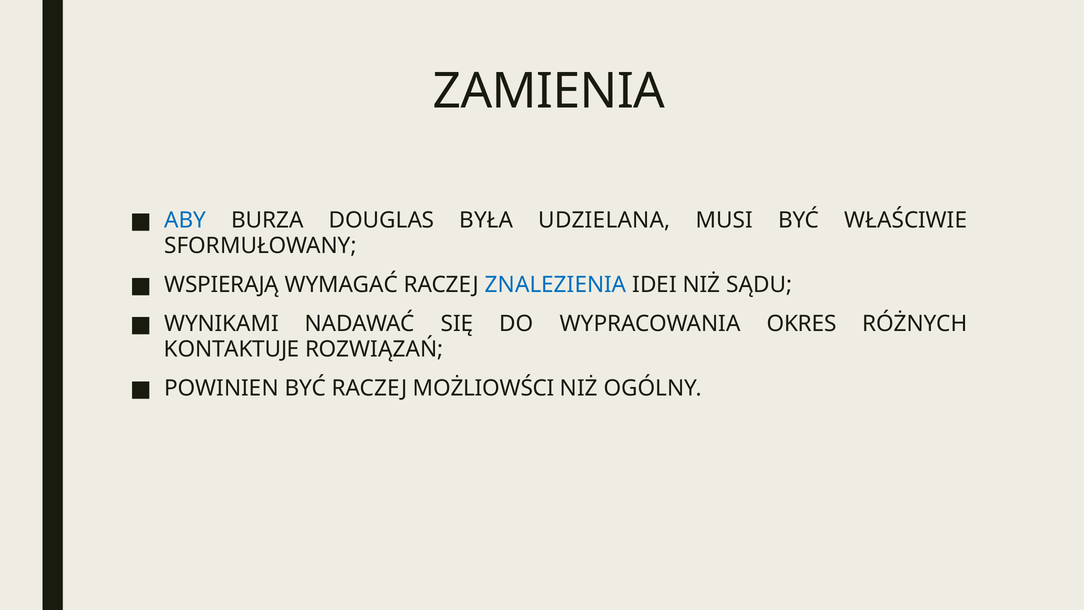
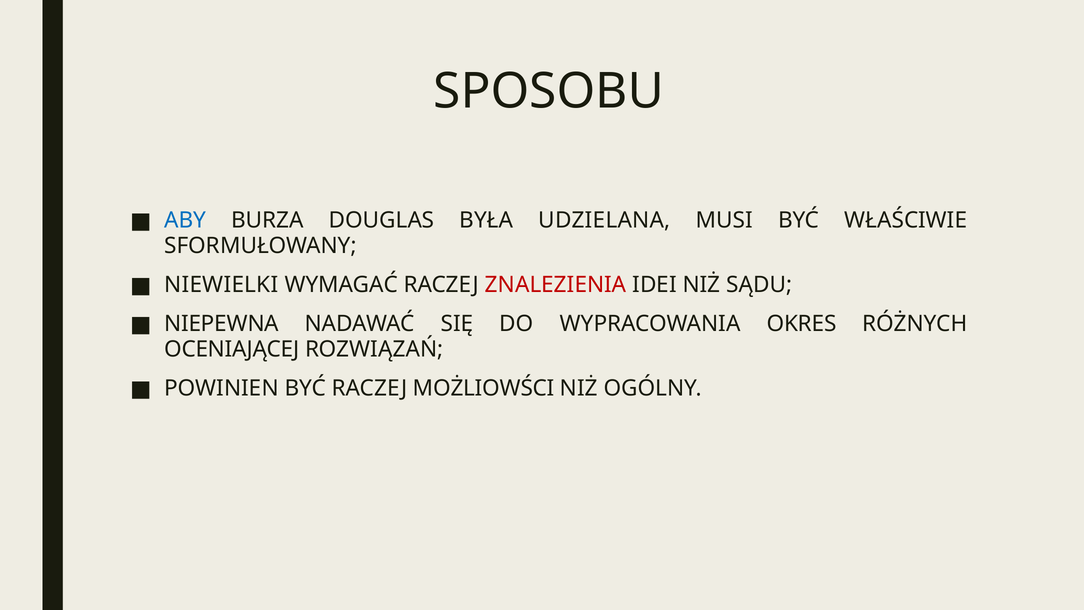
ZAMIENIA: ZAMIENIA -> SPOSOBU
WSPIERAJĄ: WSPIERAJĄ -> NIEWIELKI
ZNALEZIENIA colour: blue -> red
WYNIKAMI: WYNIKAMI -> NIEPEWNA
KONTAKTUJE: KONTAKTUJE -> OCENIAJĄCEJ
